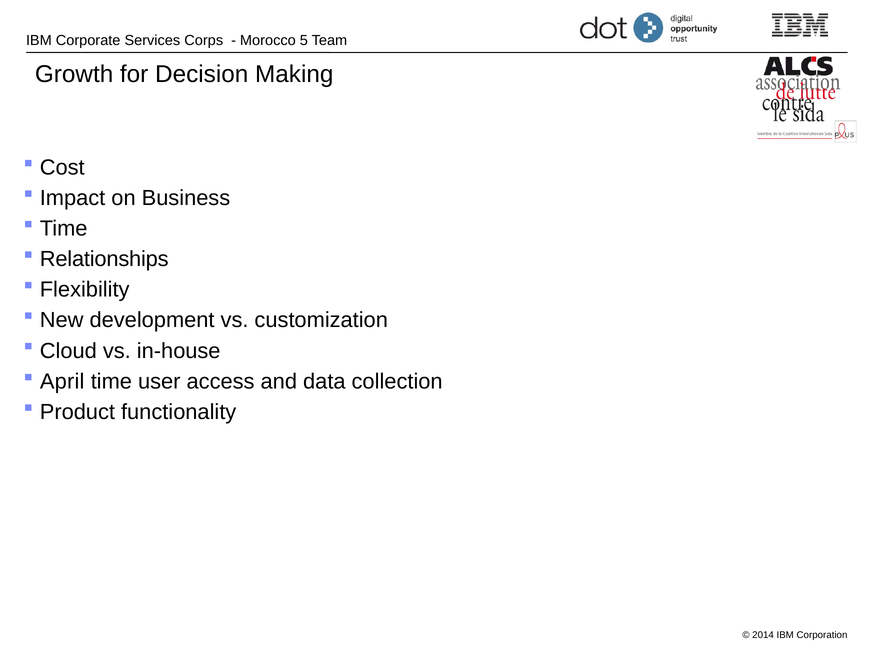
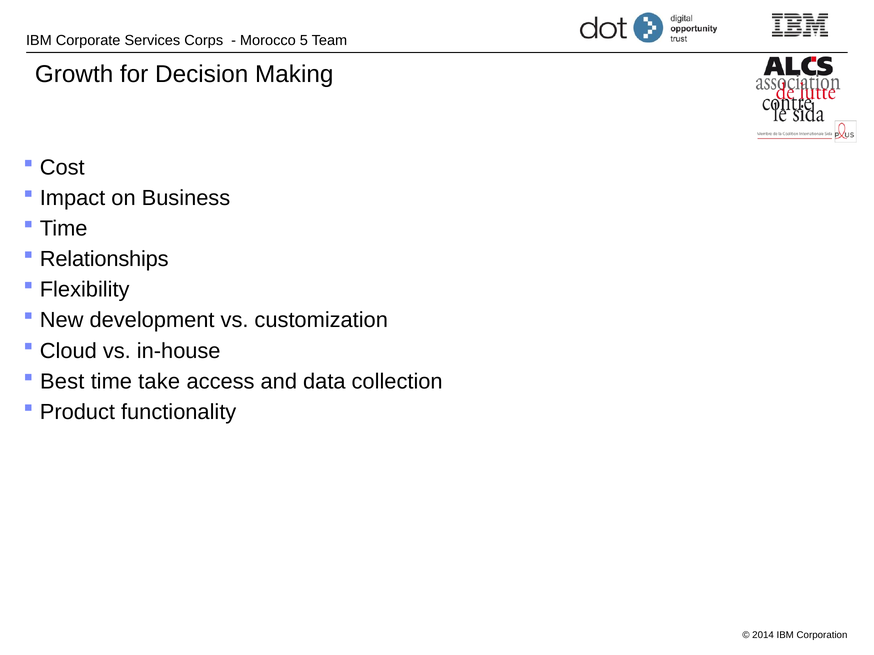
April: April -> Best
user: user -> take
